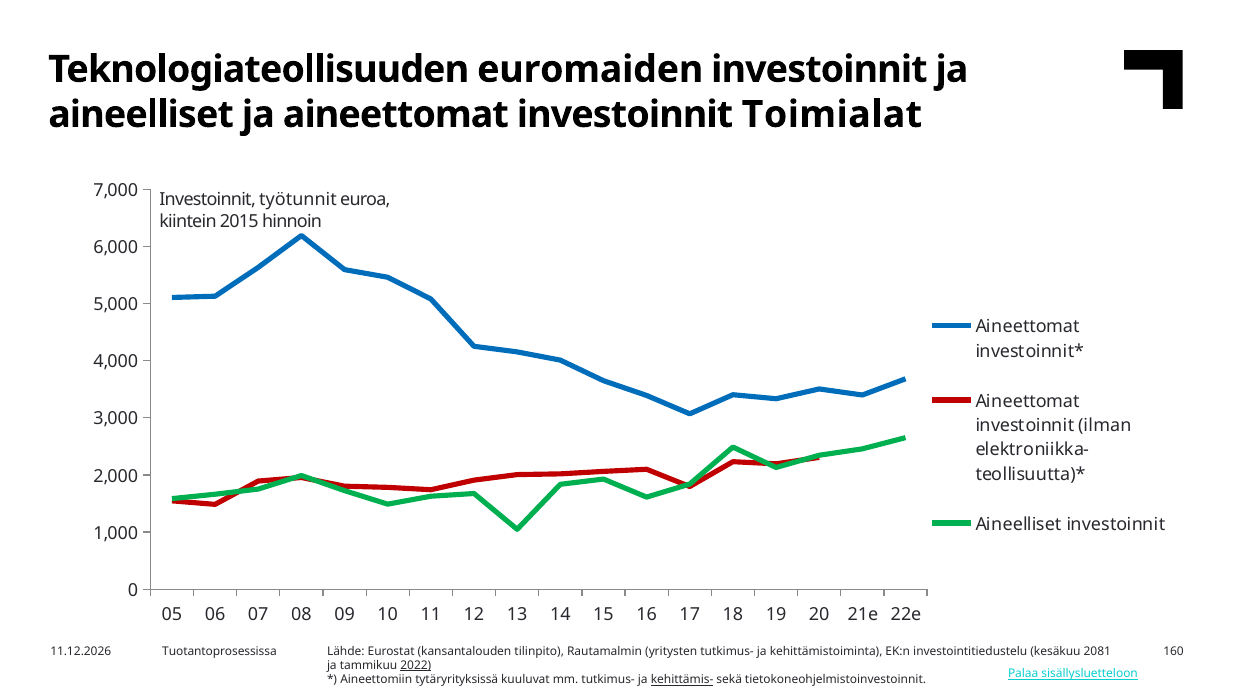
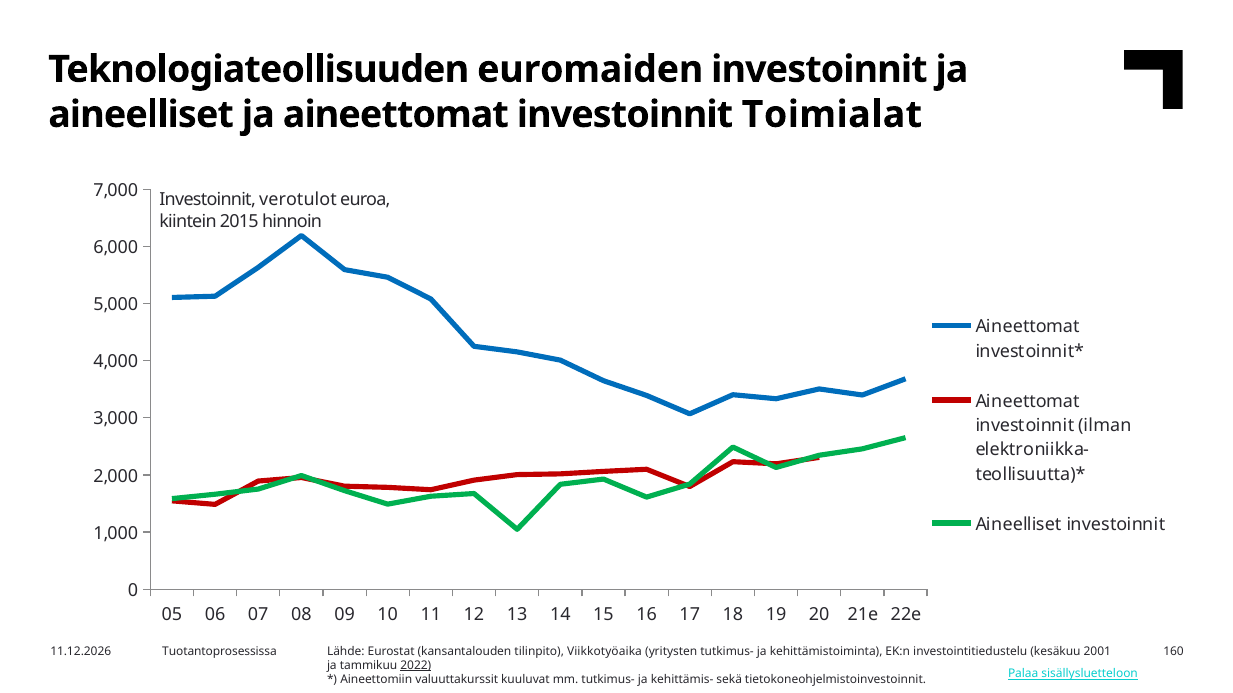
työtunnit: työtunnit -> verotulot
Rautamalmin: Rautamalmin -> Viikkotyöaika
2081: 2081 -> 2001
tytäryrityksissä: tytäryrityksissä -> valuuttakurssit
kehittämis- underline: present -> none
